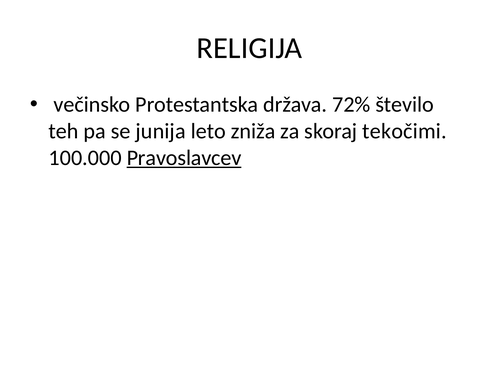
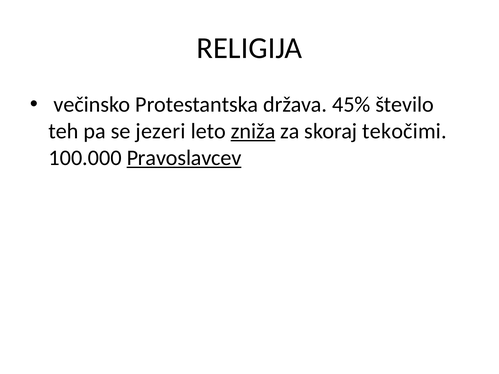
72%: 72% -> 45%
junija: junija -> jezeri
zniža underline: none -> present
